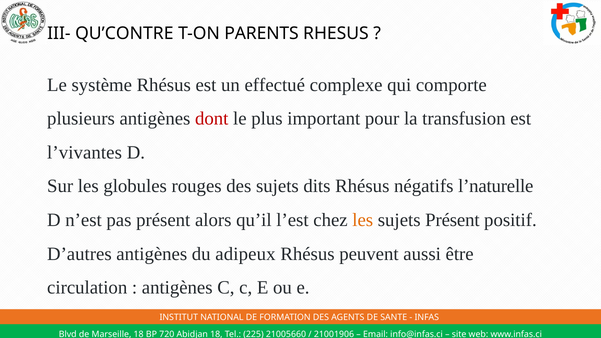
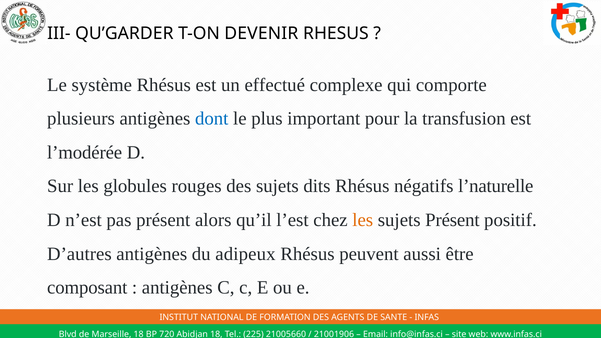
QU’CONTRE: QU’CONTRE -> QU’GARDER
PARENTS: PARENTS -> DEVENIR
dont colour: red -> blue
l’vivantes: l’vivantes -> l’modérée
circulation: circulation -> composant
